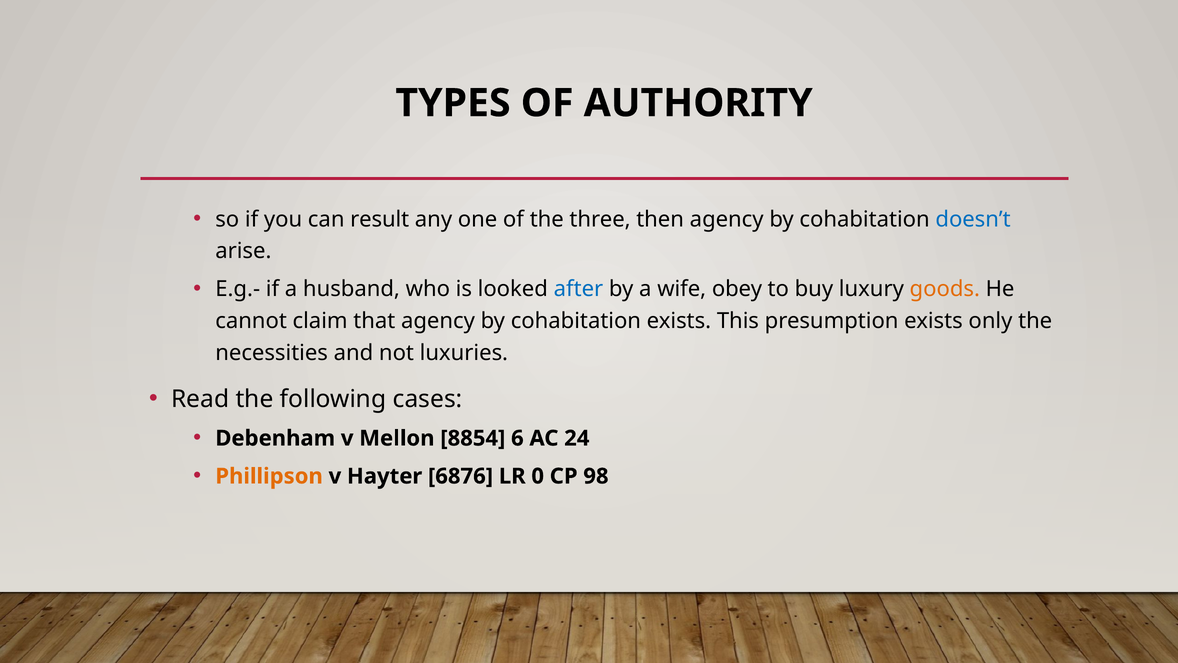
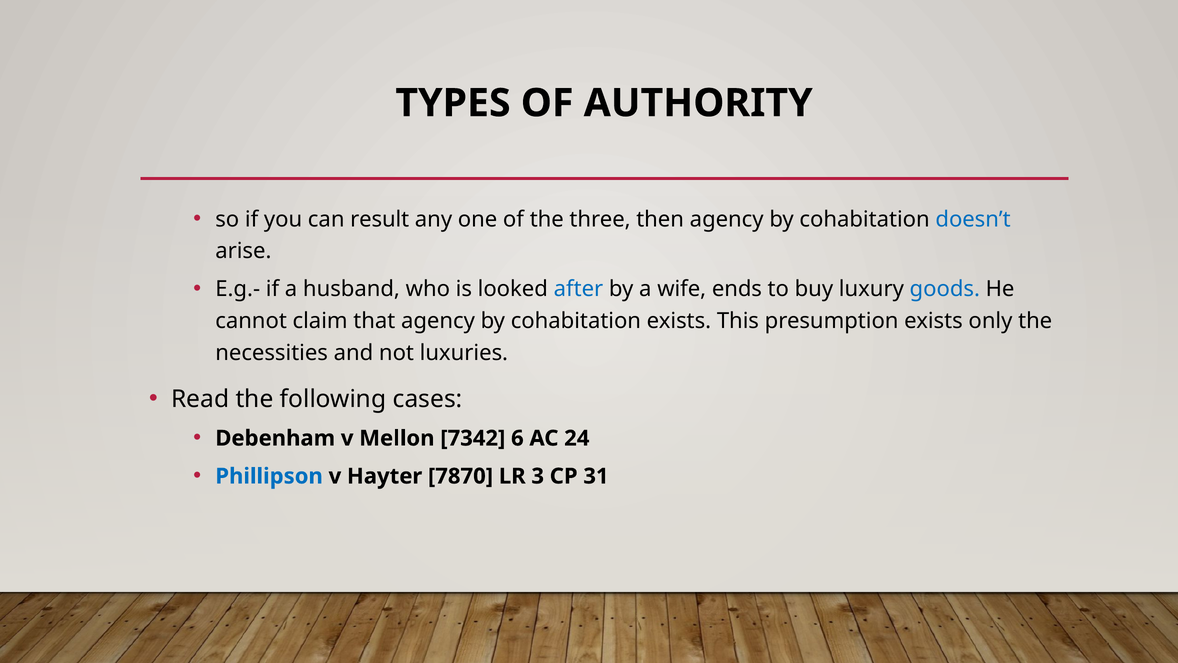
obey: obey -> ends
goods colour: orange -> blue
8854: 8854 -> 7342
Phillipson colour: orange -> blue
6876: 6876 -> 7870
0: 0 -> 3
98: 98 -> 31
